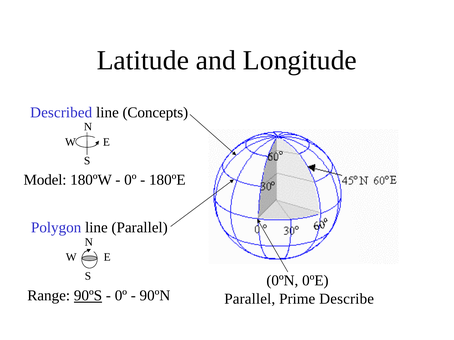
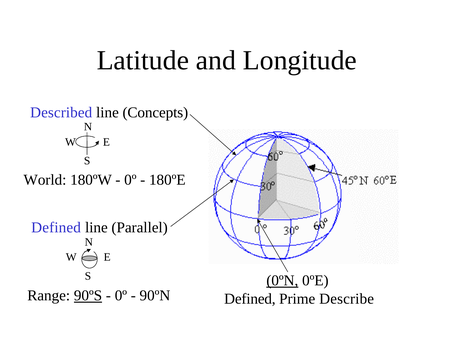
Model: Model -> World
Polygon at (56, 228): Polygon -> Defined
0ºN underline: none -> present
Parallel at (250, 299): Parallel -> Defined
